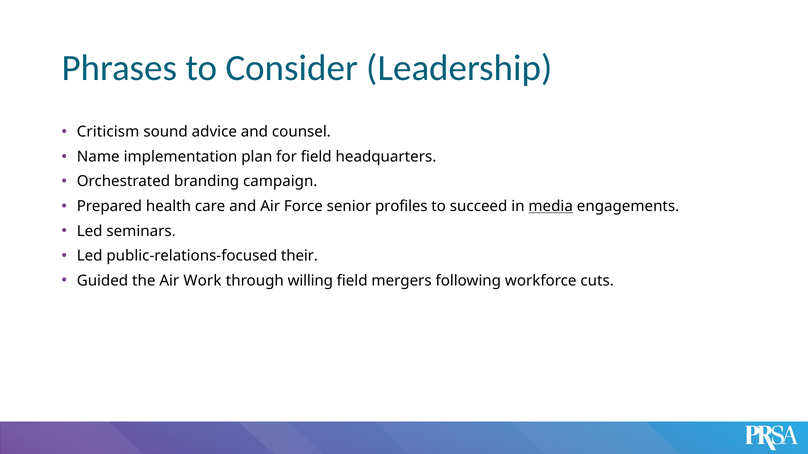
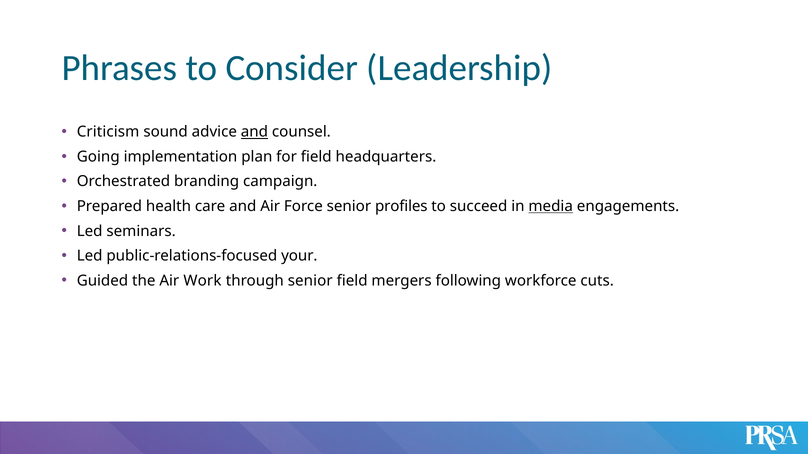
and at (254, 132) underline: none -> present
Name: Name -> Going
their: their -> your
through willing: willing -> senior
